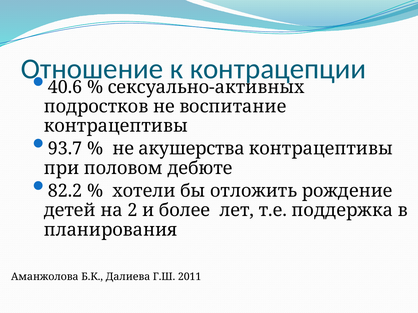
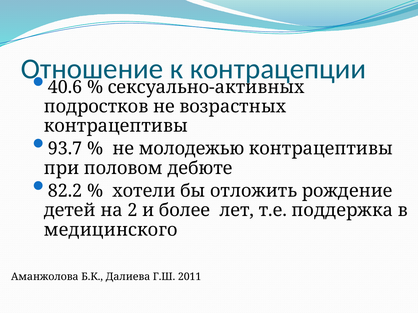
воспитание: воспитание -> возрастных
акушерства: акушерства -> молодежью
планирования: планирования -> медицинского
